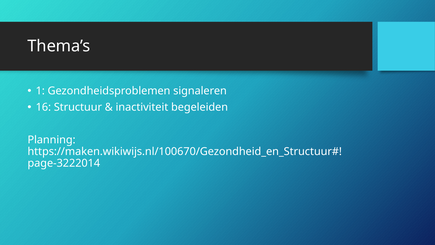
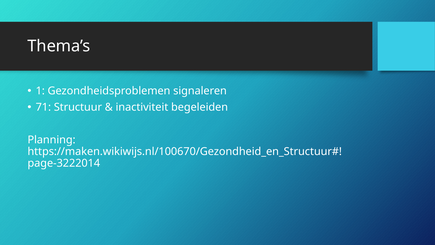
16: 16 -> 71
